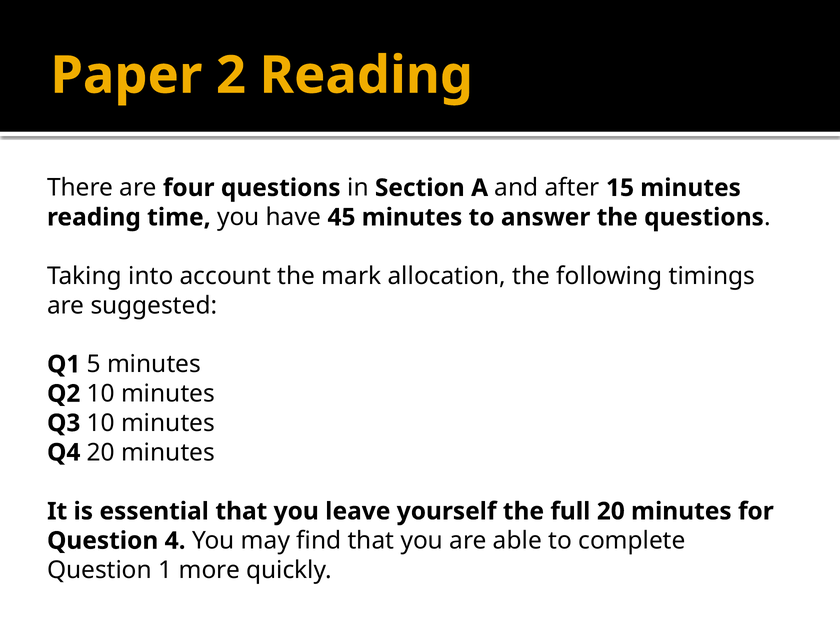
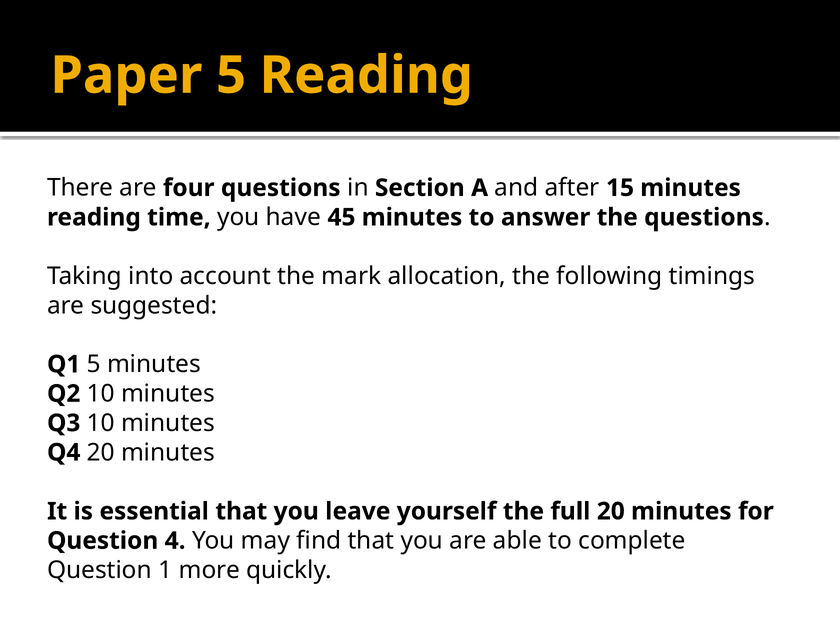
Paper 2: 2 -> 5
